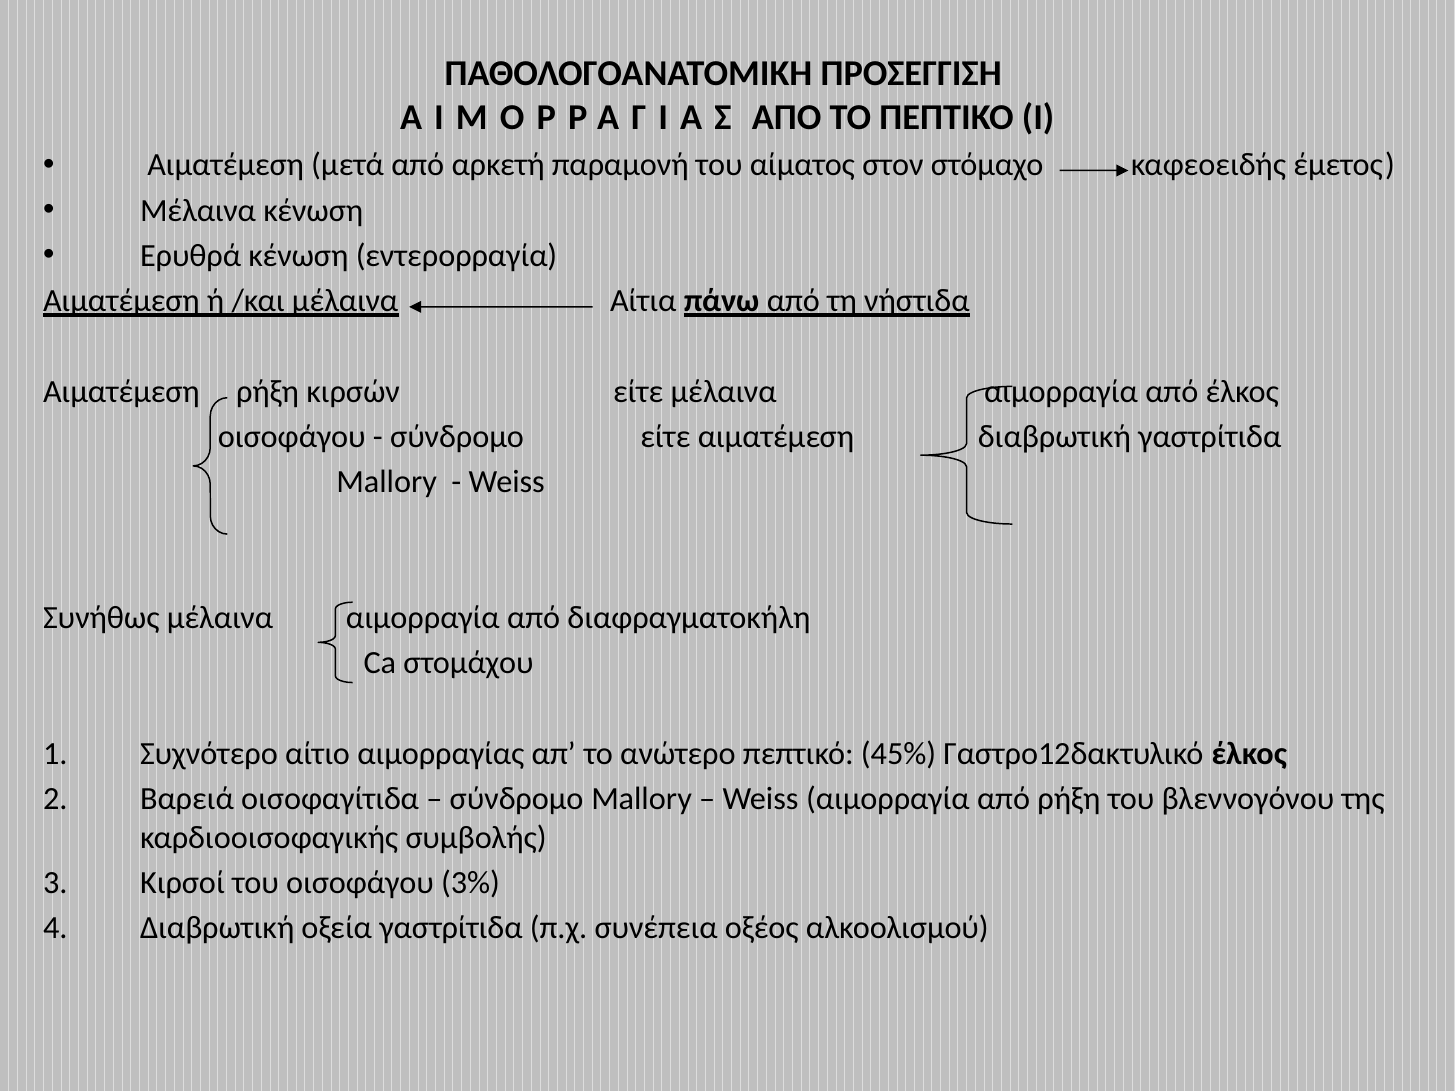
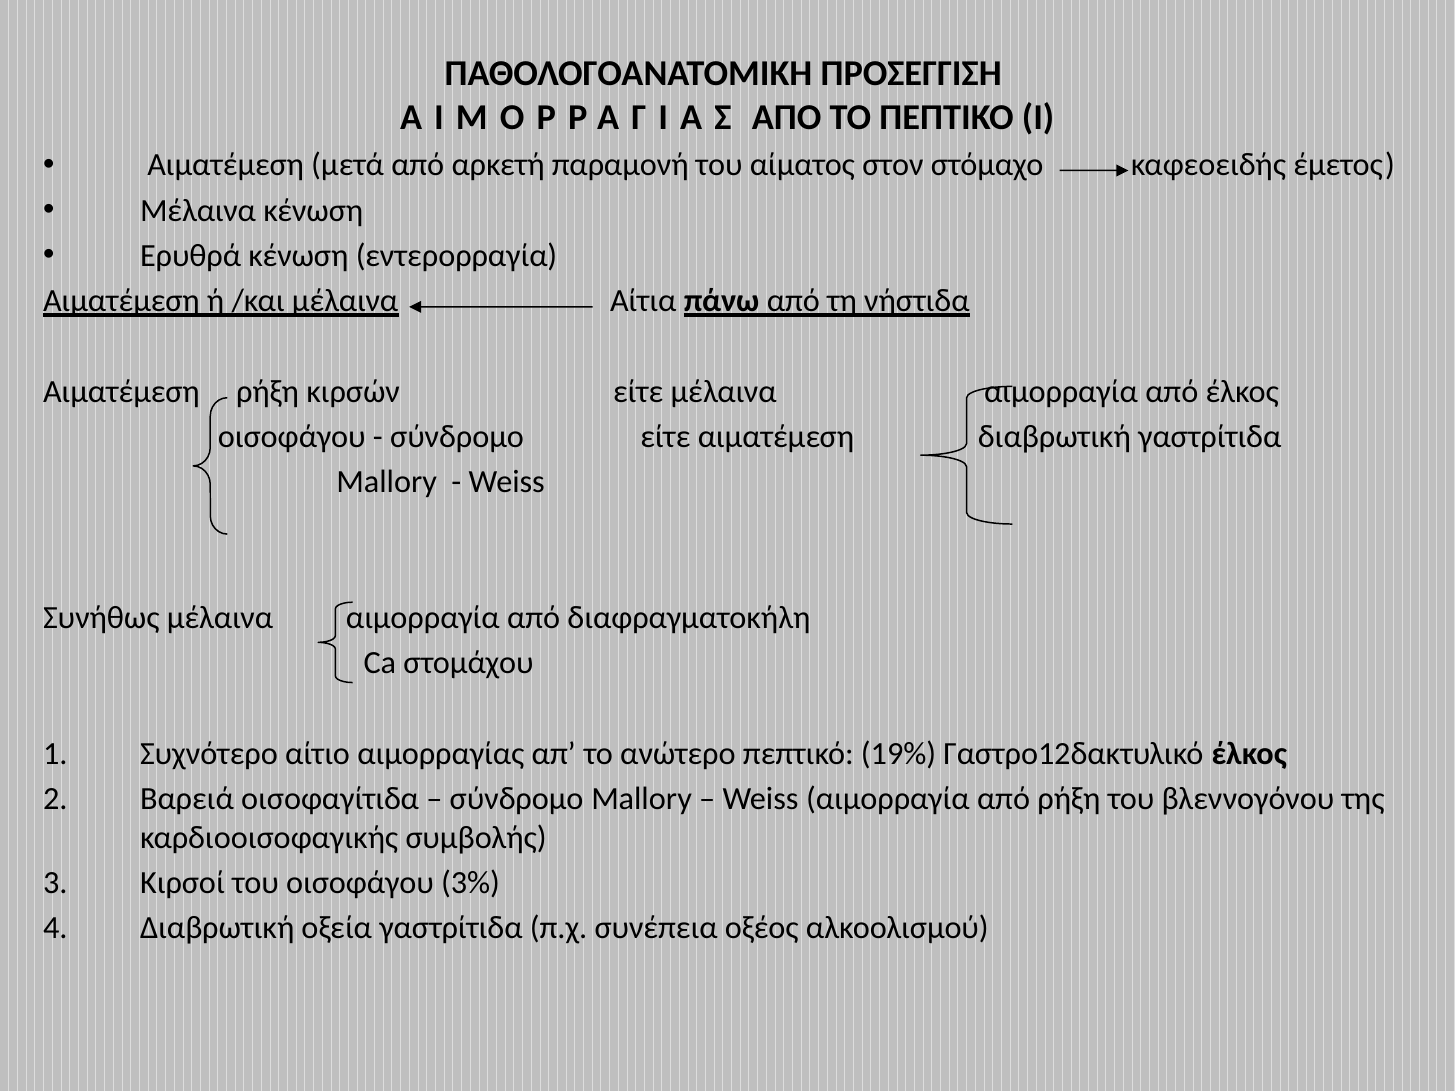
45%: 45% -> 19%
